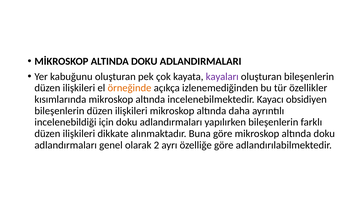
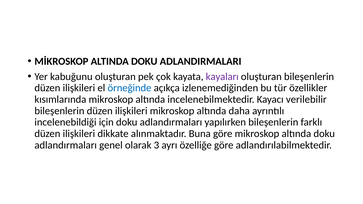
örneğinde colour: orange -> blue
obsidiyen: obsidiyen -> verilebilir
2: 2 -> 3
